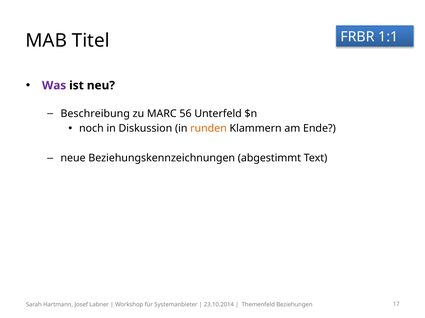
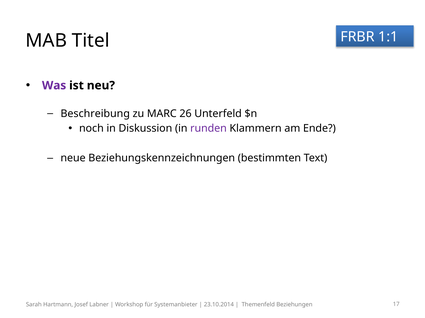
56: 56 -> 26
runden colour: orange -> purple
abgestimmt: abgestimmt -> bestimmten
